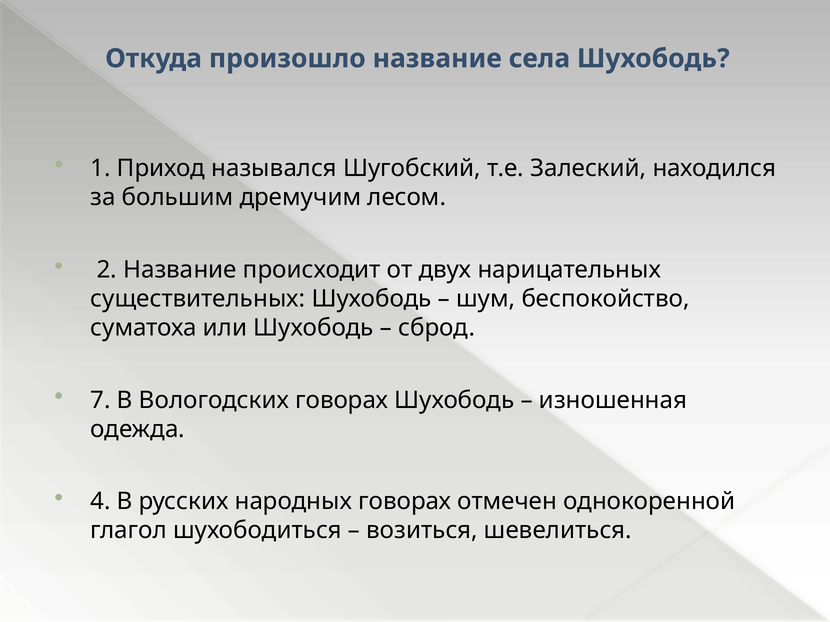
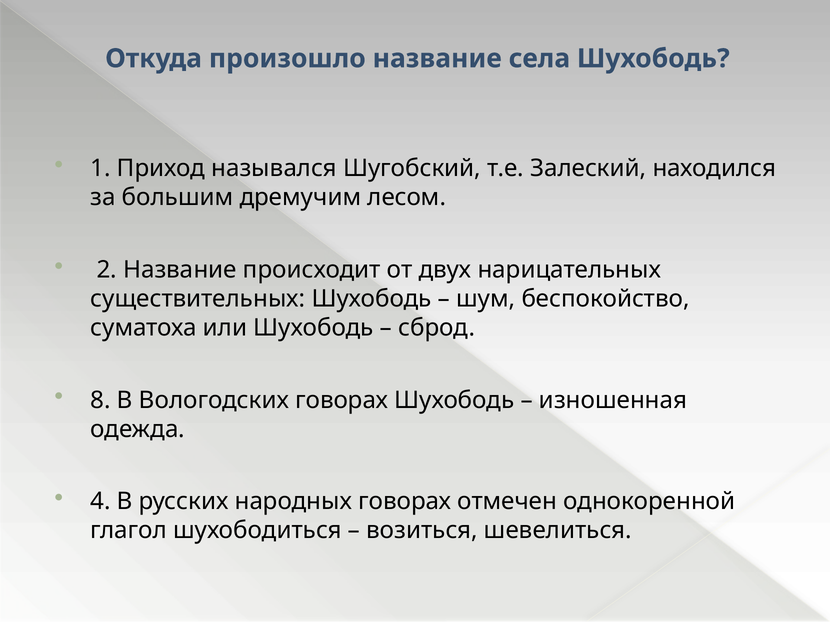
7: 7 -> 8
